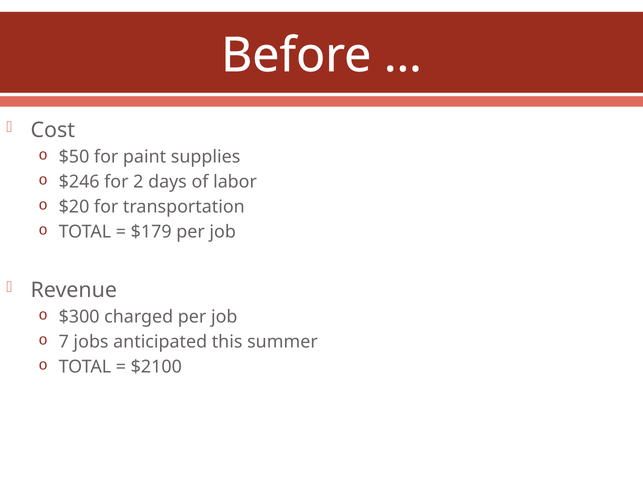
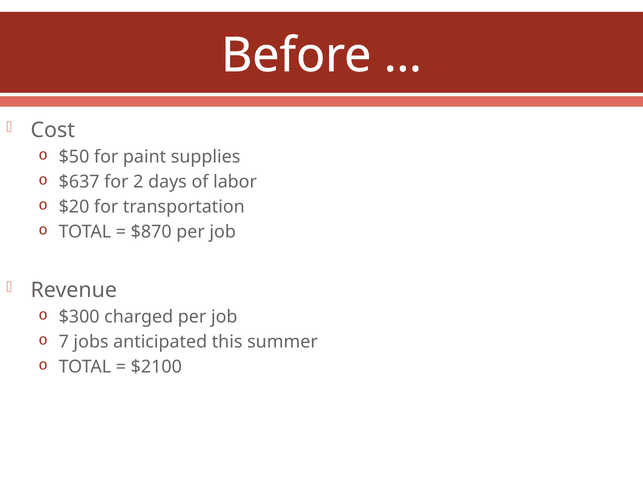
$246: $246 -> $637
$179: $179 -> $870
